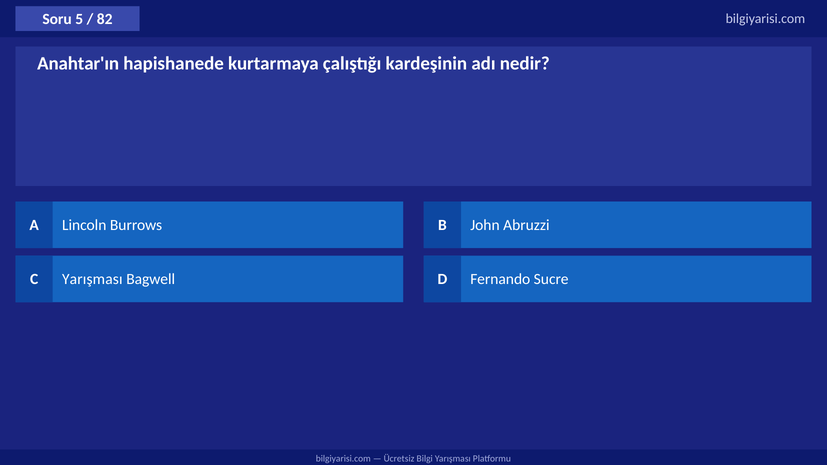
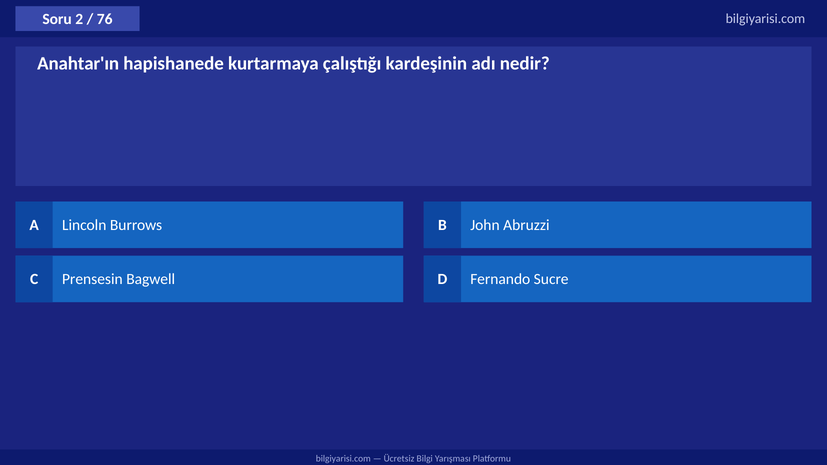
5: 5 -> 2
82: 82 -> 76
C Yarışması: Yarışması -> Prensesin
